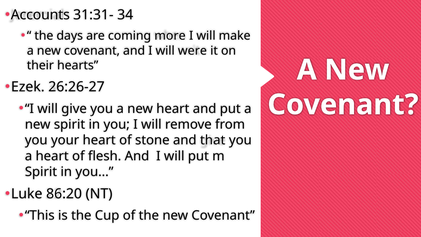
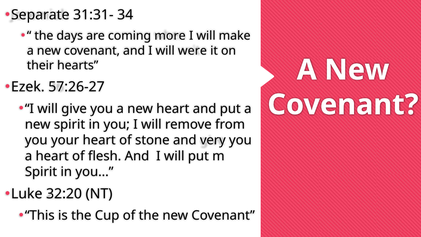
Accounts: Accounts -> Separate
26:26-27: 26:26-27 -> 57:26-27
that: that -> very
86:20: 86:20 -> 32:20
